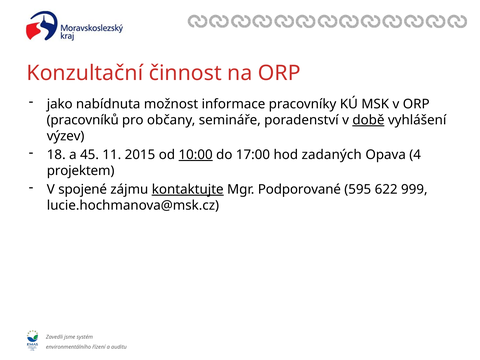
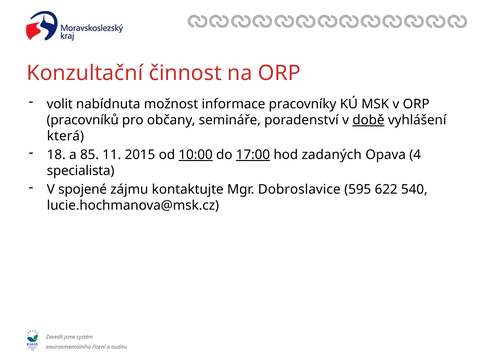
jako: jako -> volit
výzev: výzev -> která
45: 45 -> 85
17:00 underline: none -> present
projektem: projektem -> specialista
kontaktujte underline: present -> none
Podporované: Podporované -> Dobroslavice
999: 999 -> 540
